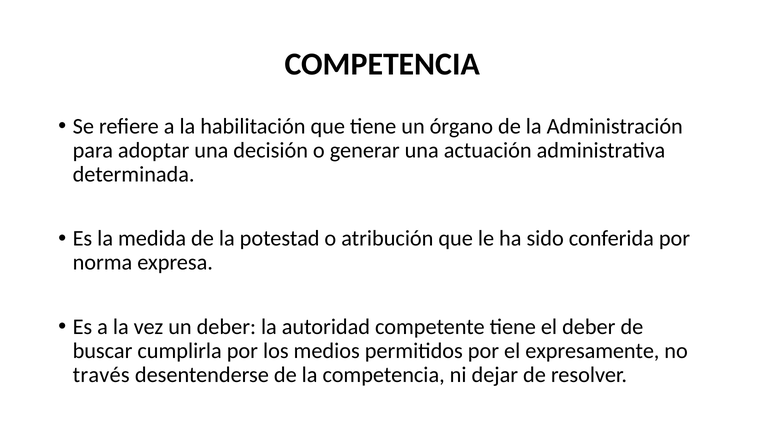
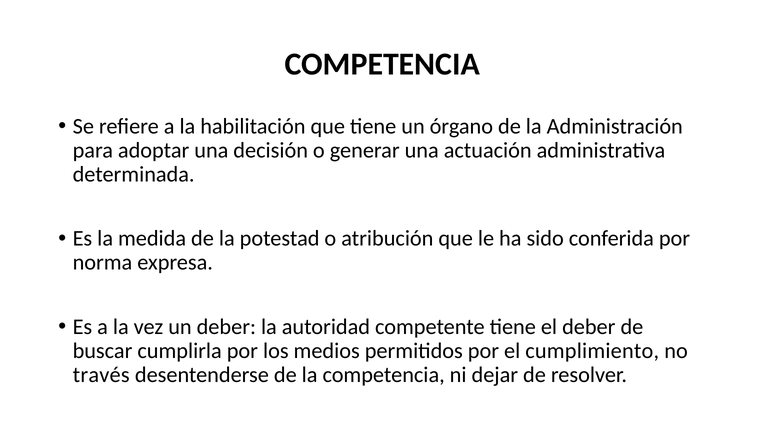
expresamente: expresamente -> cumplimiento
